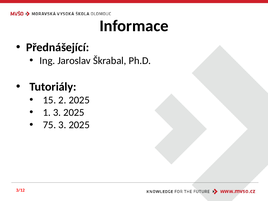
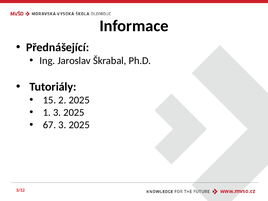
75: 75 -> 67
